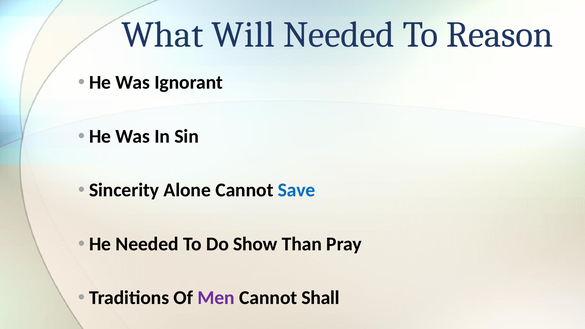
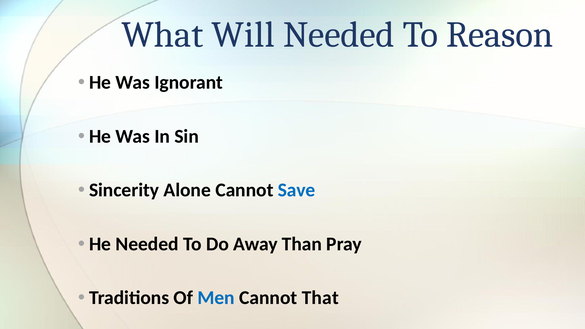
Show: Show -> Away
Men colour: purple -> blue
Shall: Shall -> That
